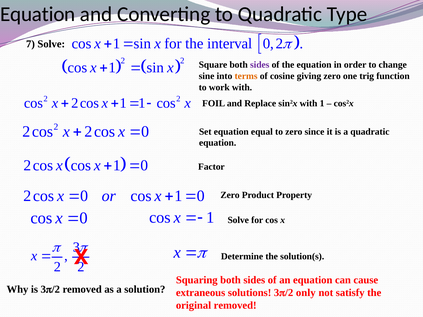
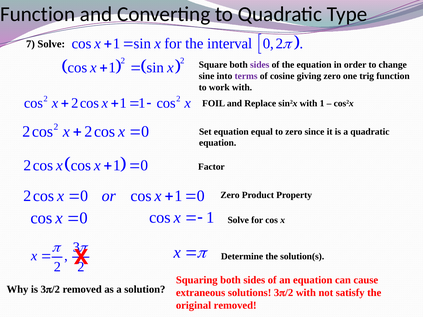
Equation at (38, 14): Equation -> Function
terms colour: orange -> purple
3/2 only: only -> with
